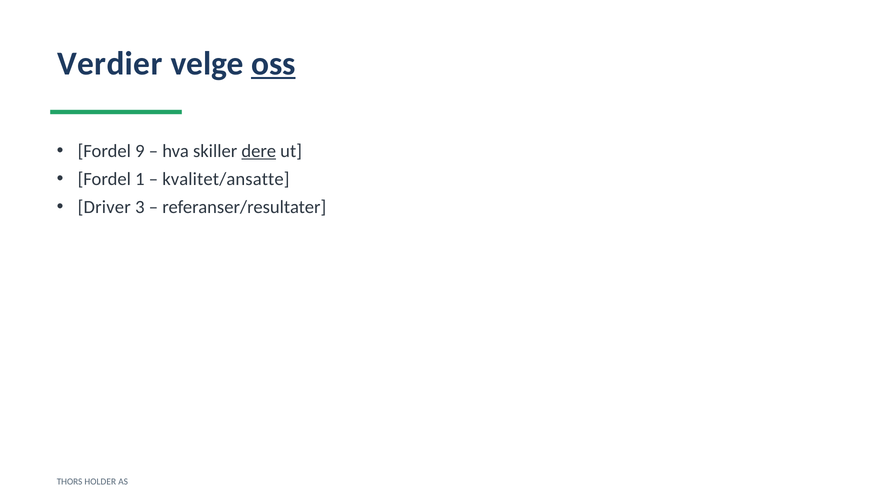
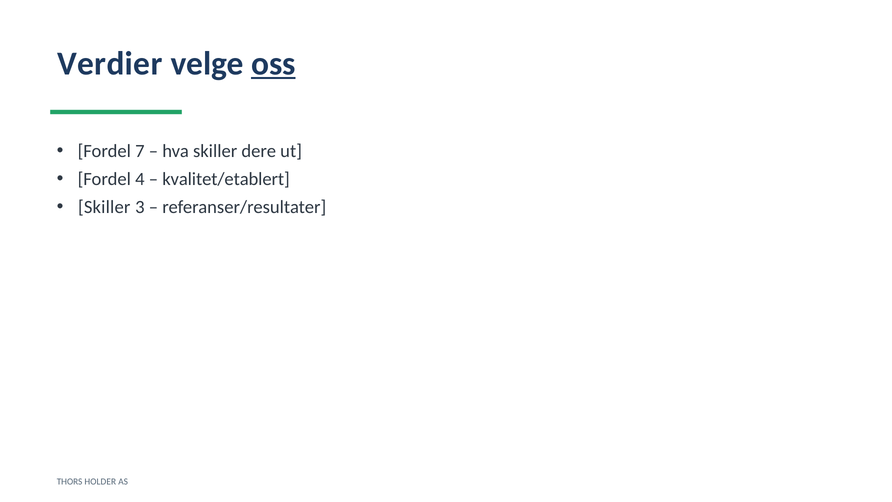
9: 9 -> 7
dere underline: present -> none
1: 1 -> 4
kvalitet/ansatte: kvalitet/ansatte -> kvalitet/etablert
Driver at (104, 207): Driver -> Skiller
